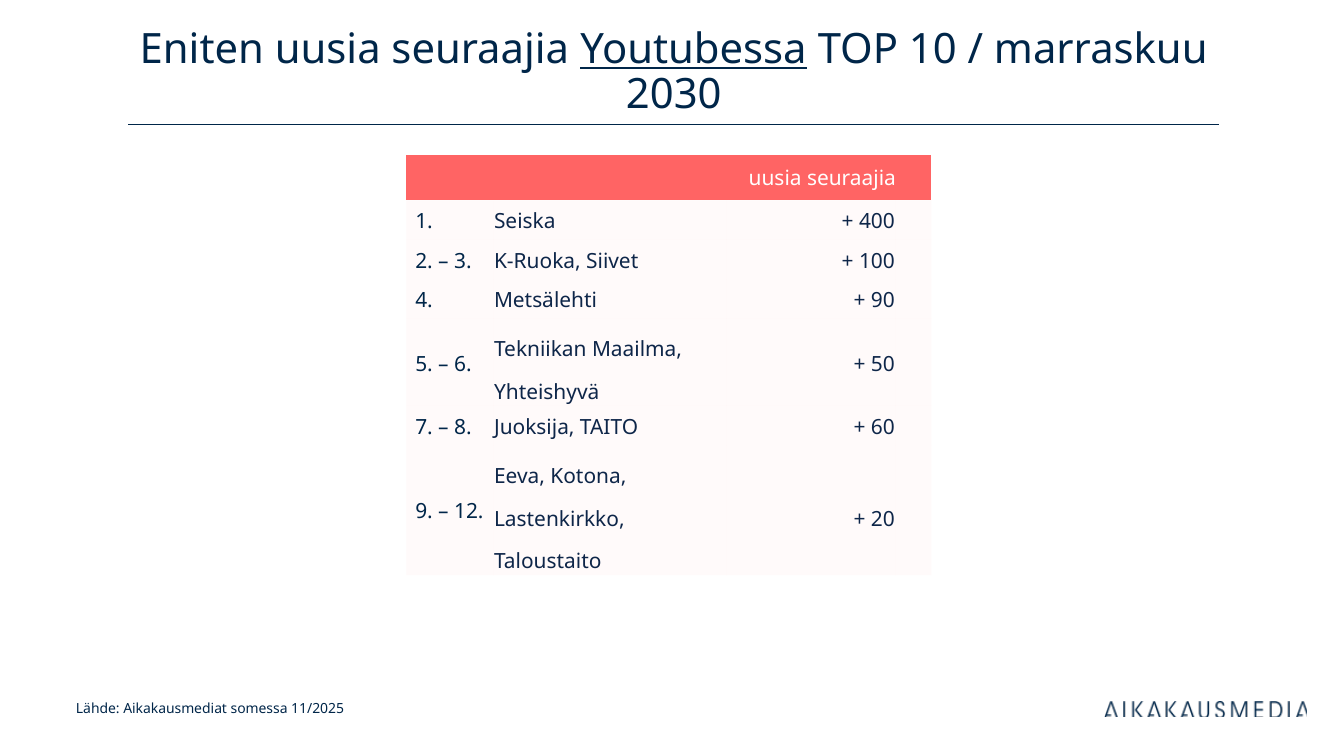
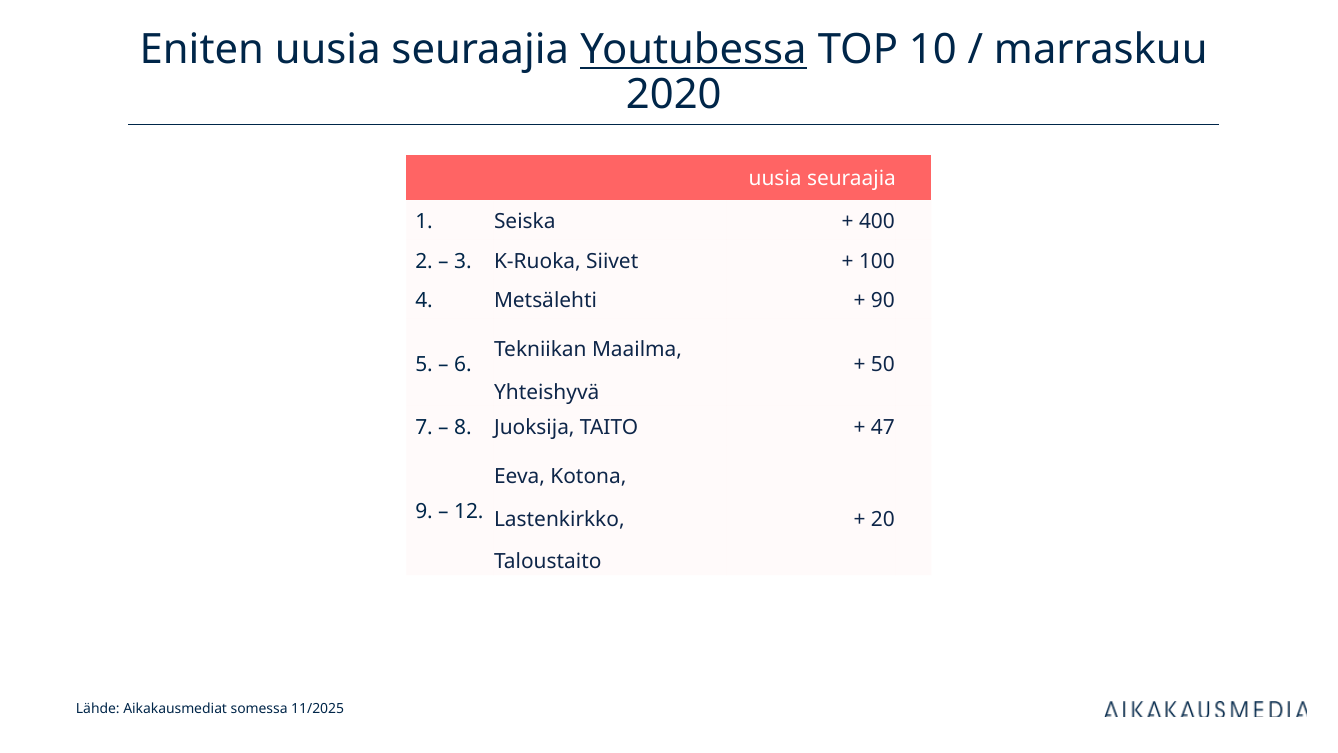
2030: 2030 -> 2020
60: 60 -> 47
